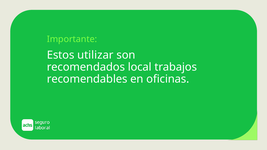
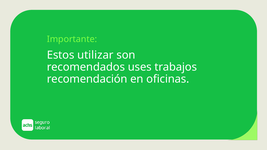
local: local -> uses
recomendables: recomendables -> recomendación
